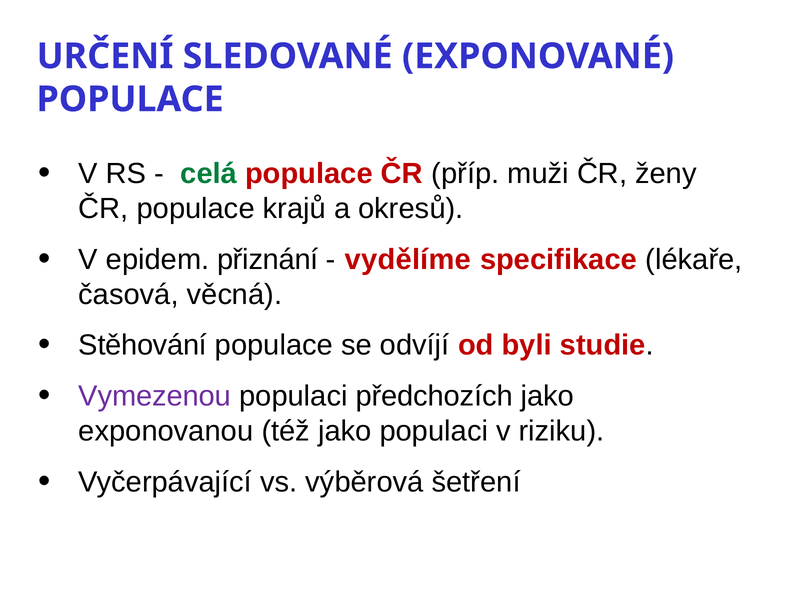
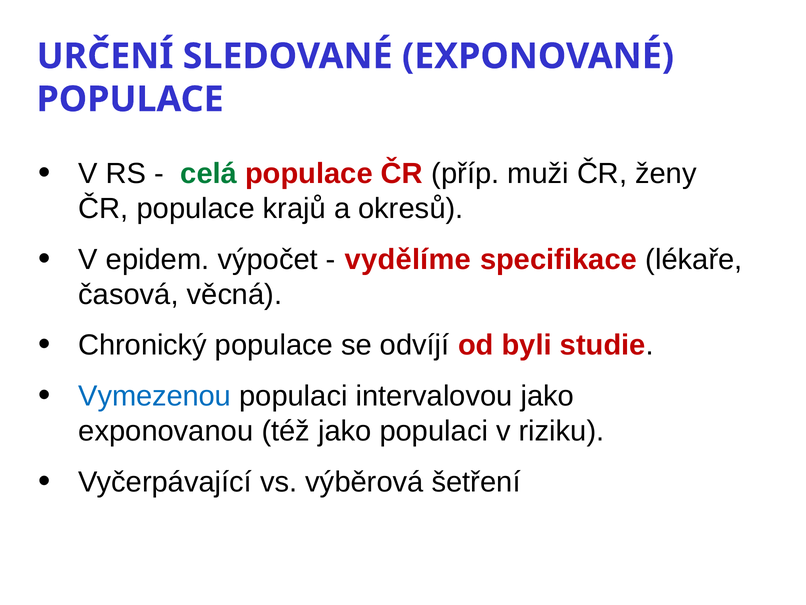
přiznání: přiznání -> výpočet
Stěhování: Stěhování -> Chronický
Vymezenou colour: purple -> blue
předchozích: předchozích -> intervalovou
